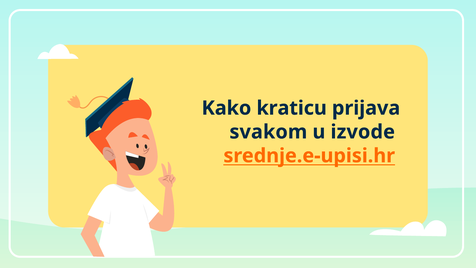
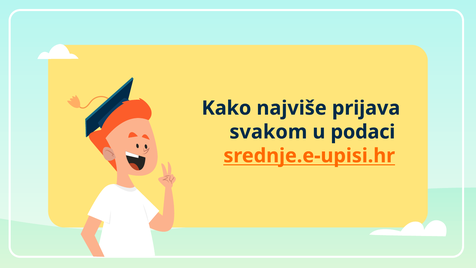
kraticu: kraticu -> najviše
izvode: izvode -> podaci
